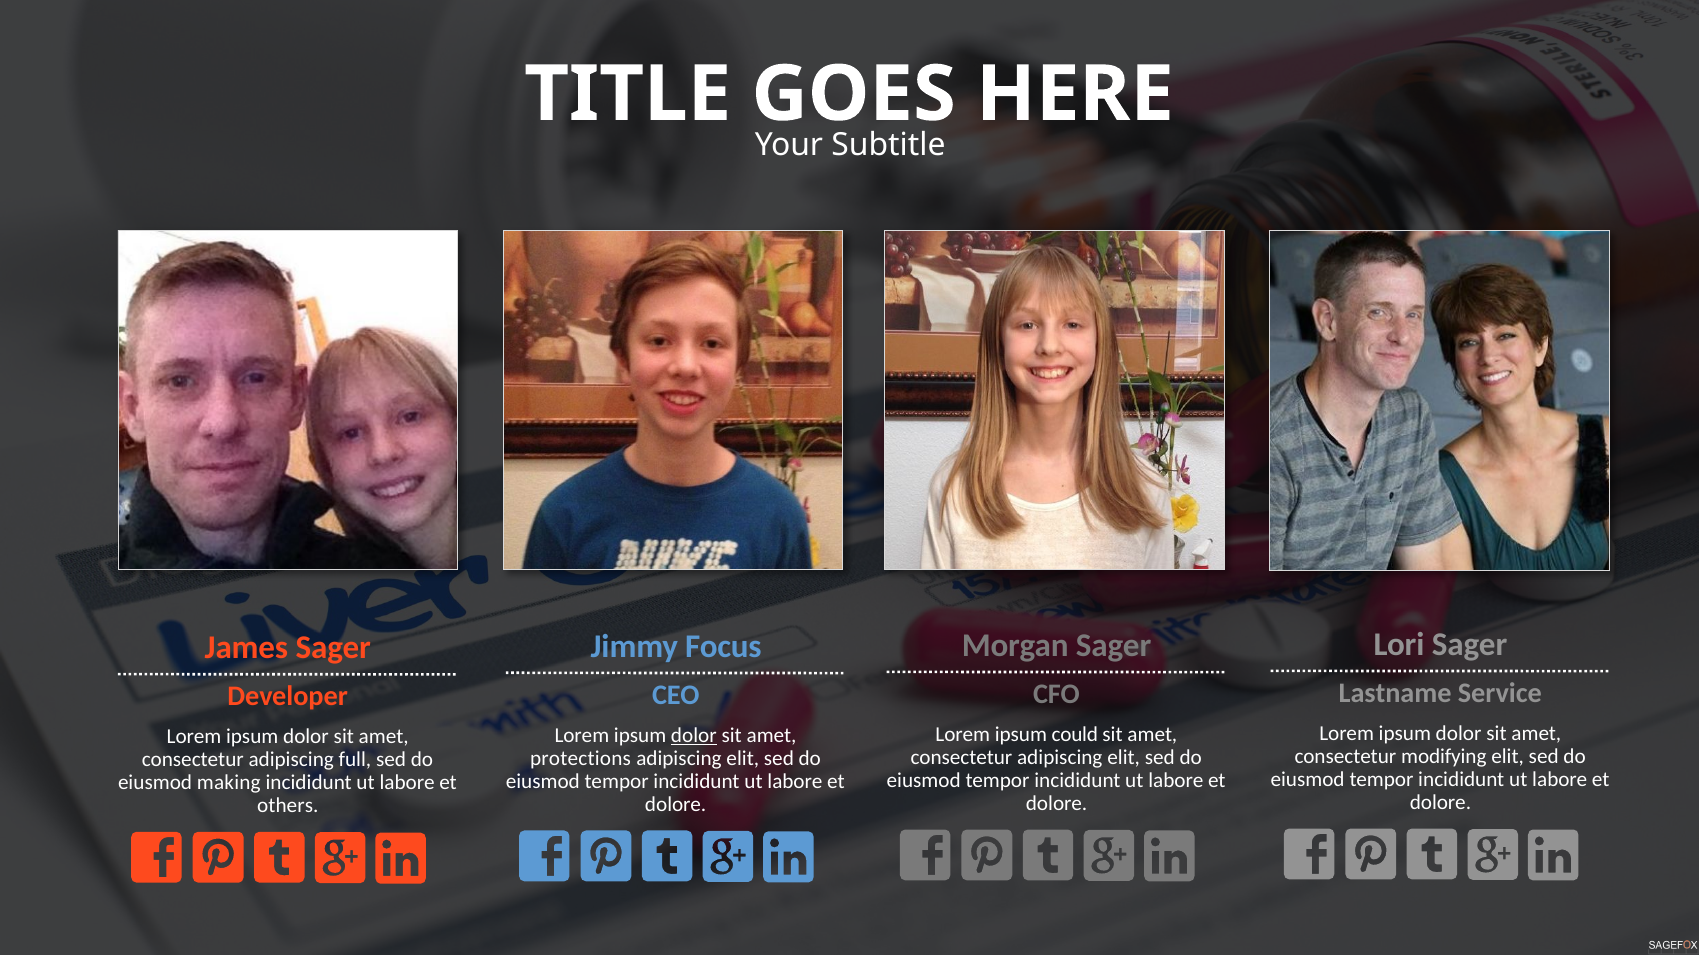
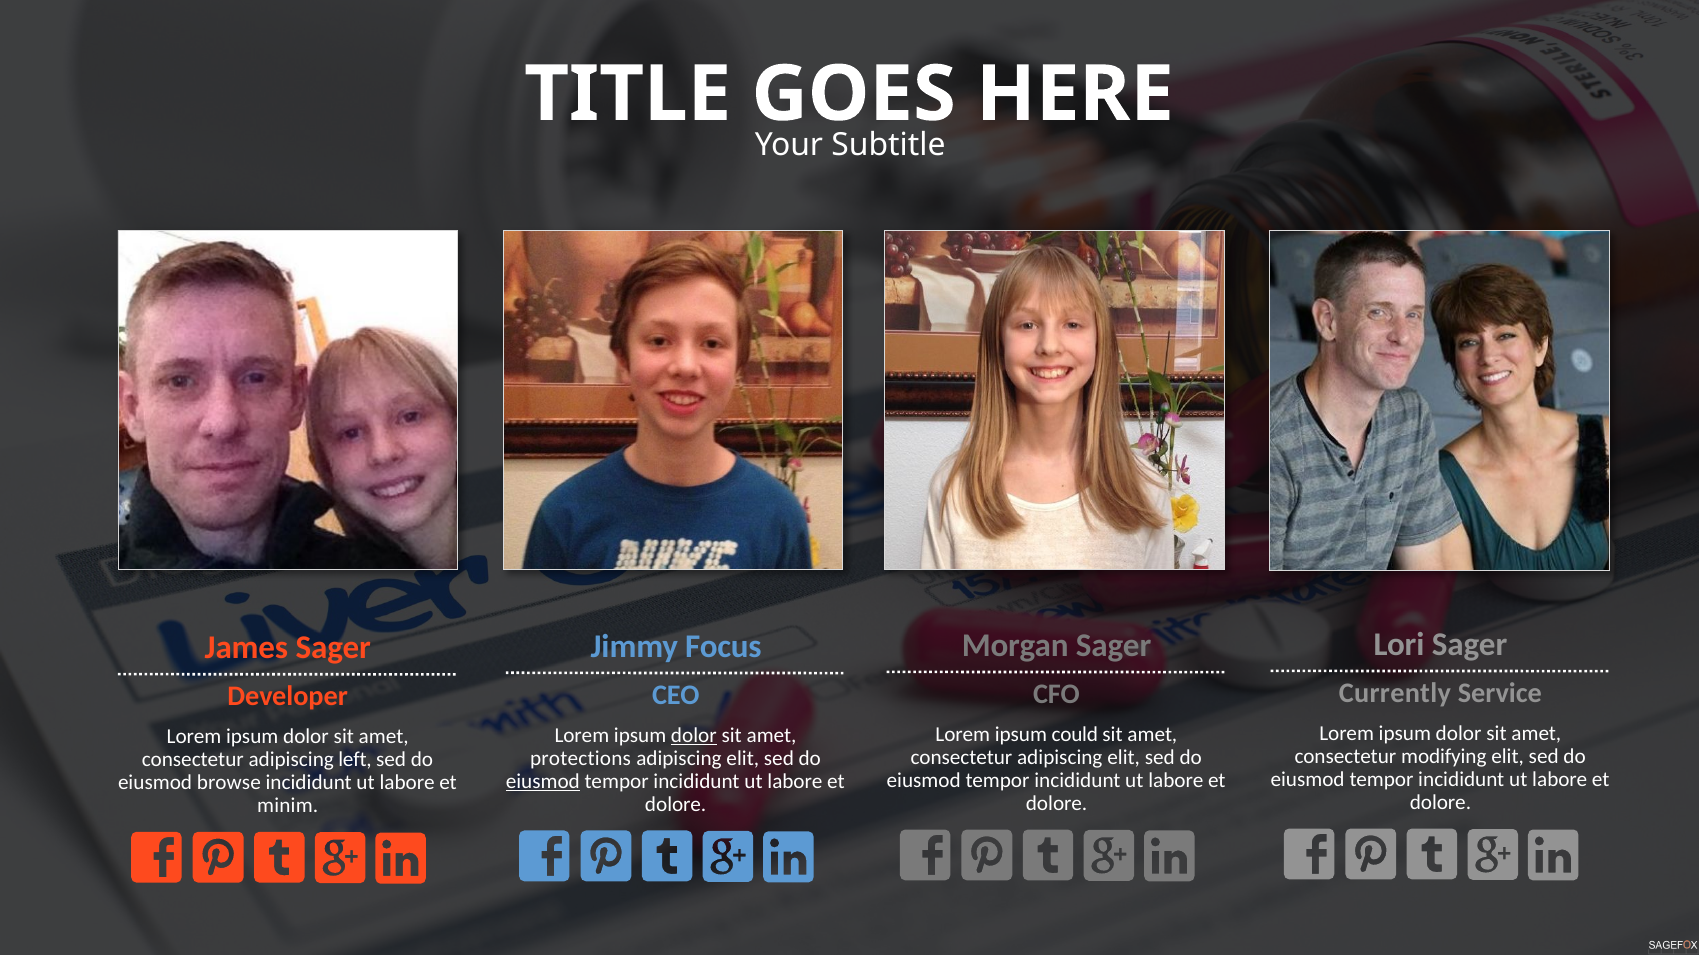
Lastname: Lastname -> Currently
full: full -> left
eiusmod at (543, 782) underline: none -> present
making: making -> browse
others: others -> minim
